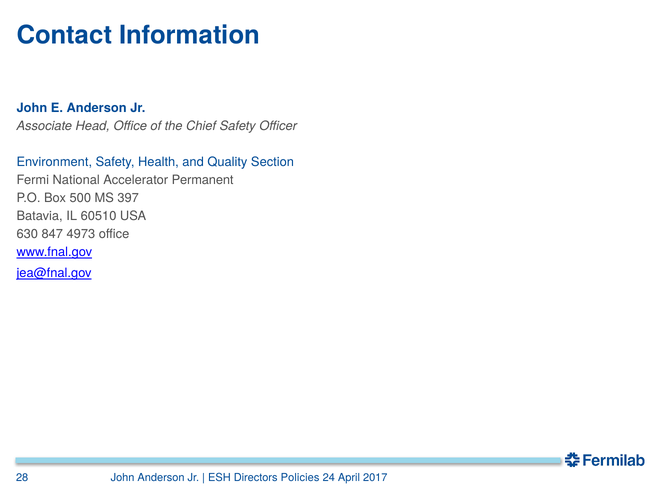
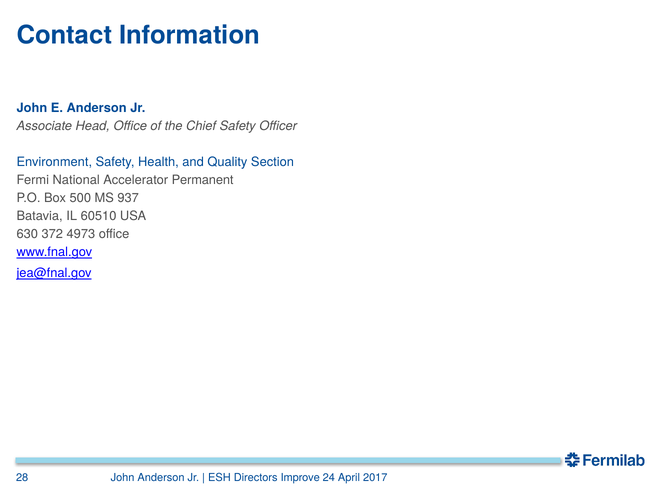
397: 397 -> 937
847: 847 -> 372
Policies: Policies -> Improve
